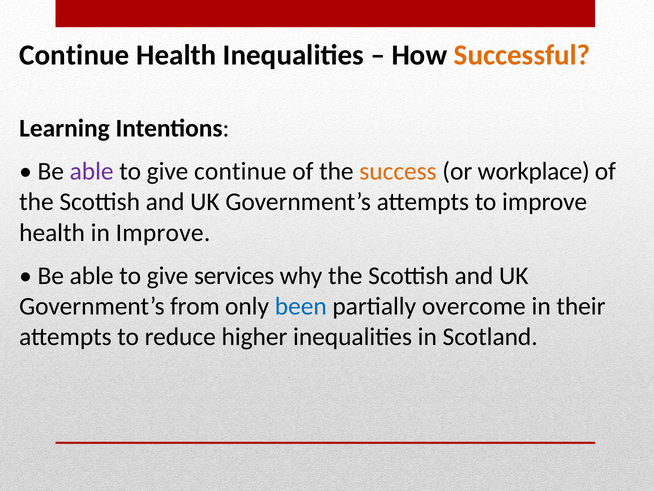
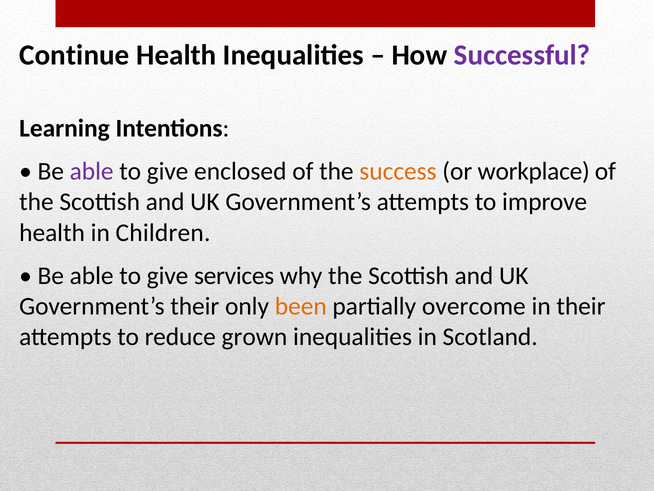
Successful colour: orange -> purple
give continue: continue -> enclosed
in Improve: Improve -> Children
Government’s from: from -> their
been colour: blue -> orange
higher: higher -> grown
